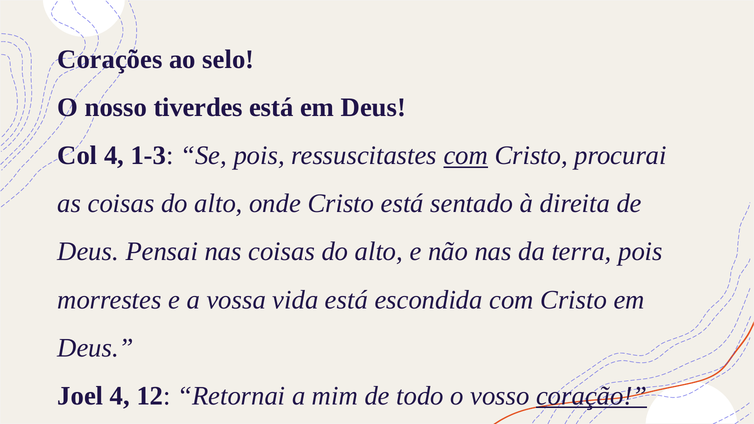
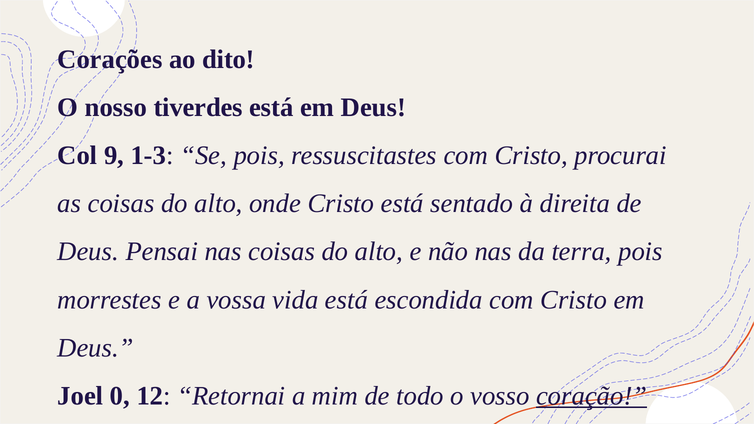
selo: selo -> dito
Col 4: 4 -> 9
com at (466, 156) underline: present -> none
Joel 4: 4 -> 0
